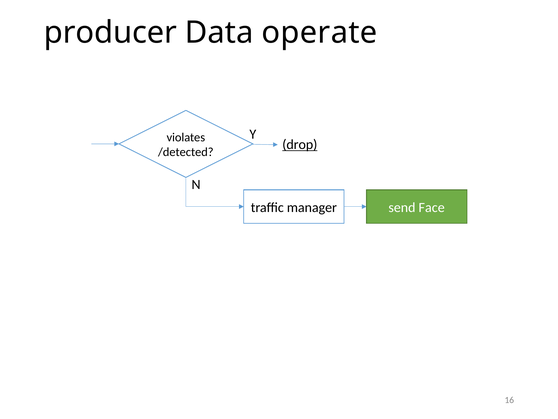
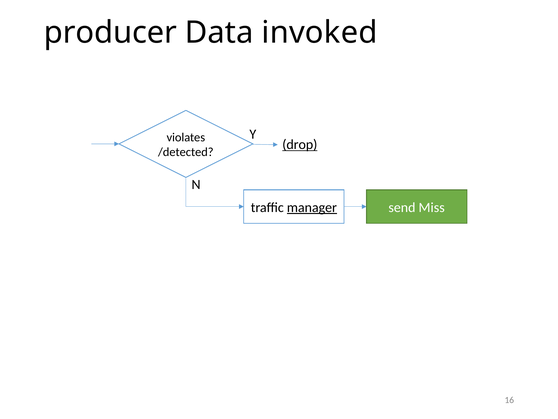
operate: operate -> invoked
manager underline: none -> present
Face: Face -> Miss
